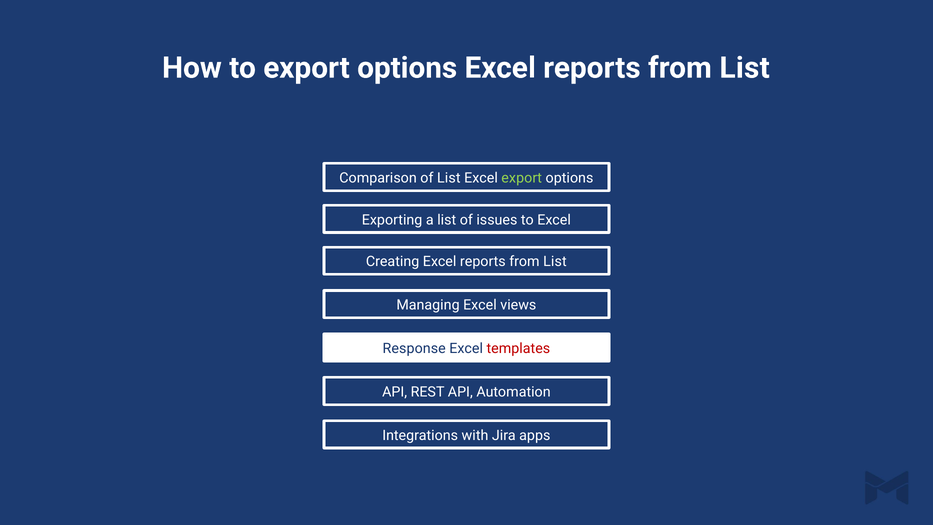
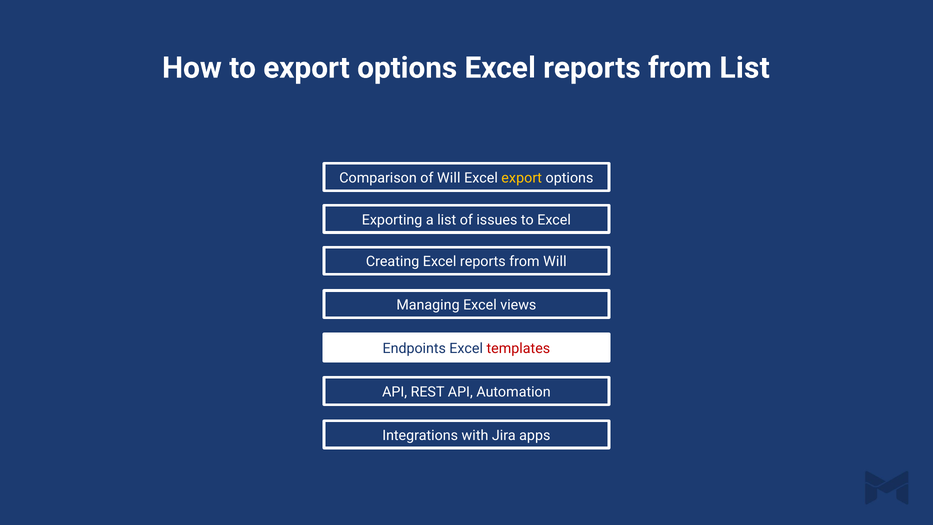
of List: List -> Will
export at (522, 178) colour: light green -> yellow
List at (555, 262): List -> Will
Response: Response -> Endpoints
